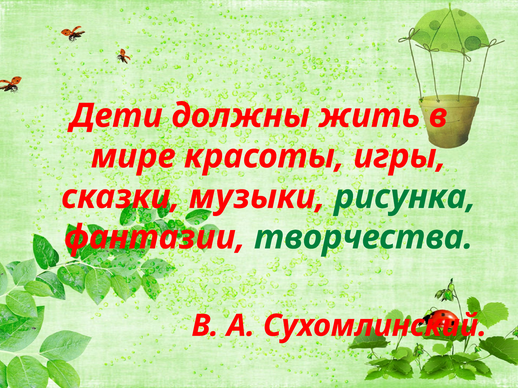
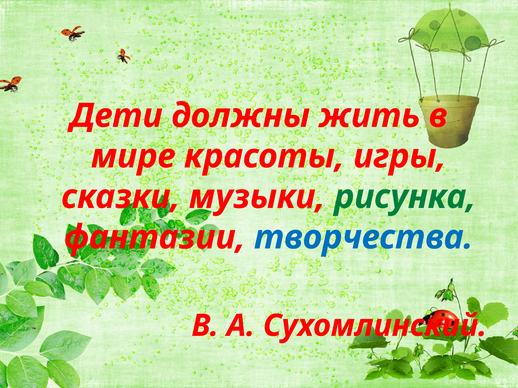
творчества colour: green -> blue
